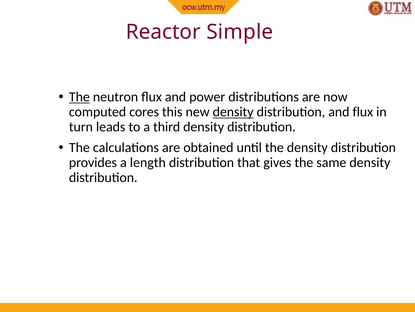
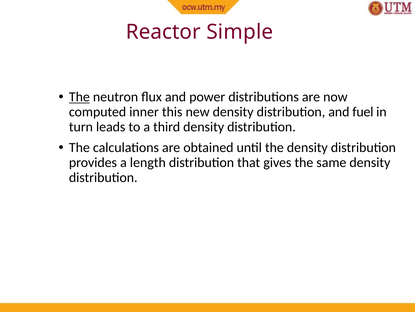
cores: cores -> inner
density at (233, 112) underline: present -> none
and flux: flux -> fuel
